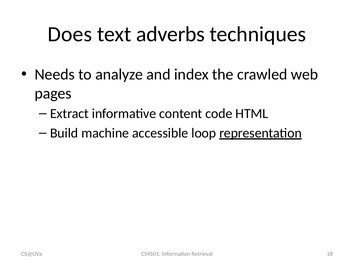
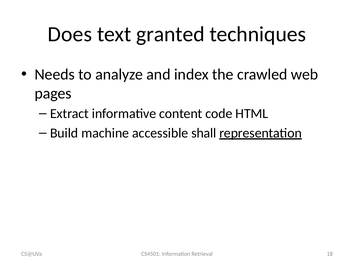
adverbs: adverbs -> granted
loop: loop -> shall
